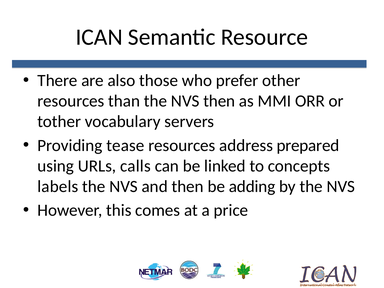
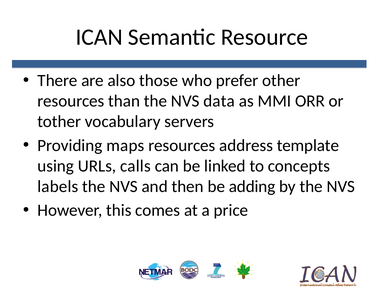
NVS then: then -> data
tease: tease -> maps
prepared: prepared -> template
